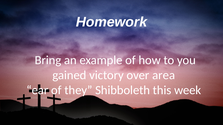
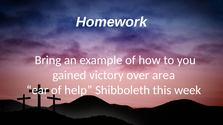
they: they -> help
